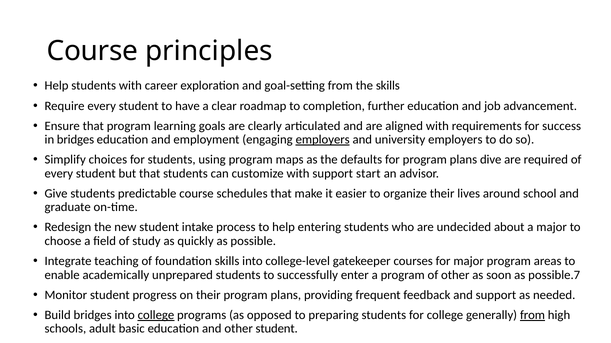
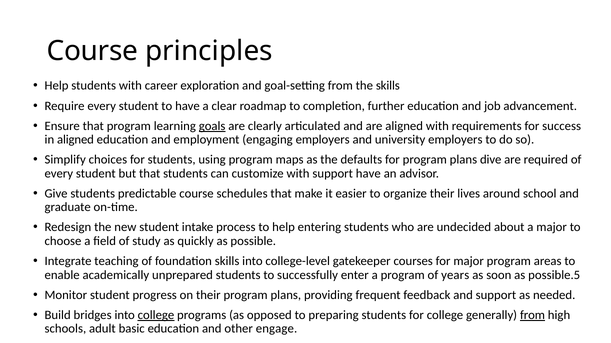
goals underline: none -> present
in bridges: bridges -> aligned
employers at (323, 140) underline: present -> none
support start: start -> have
of other: other -> years
possible.7: possible.7 -> possible.5
other student: student -> engage
